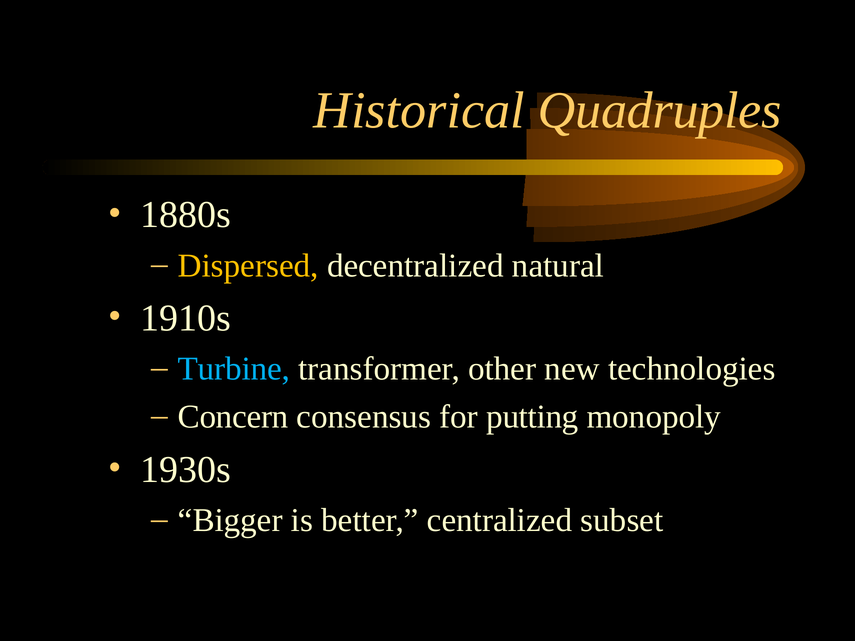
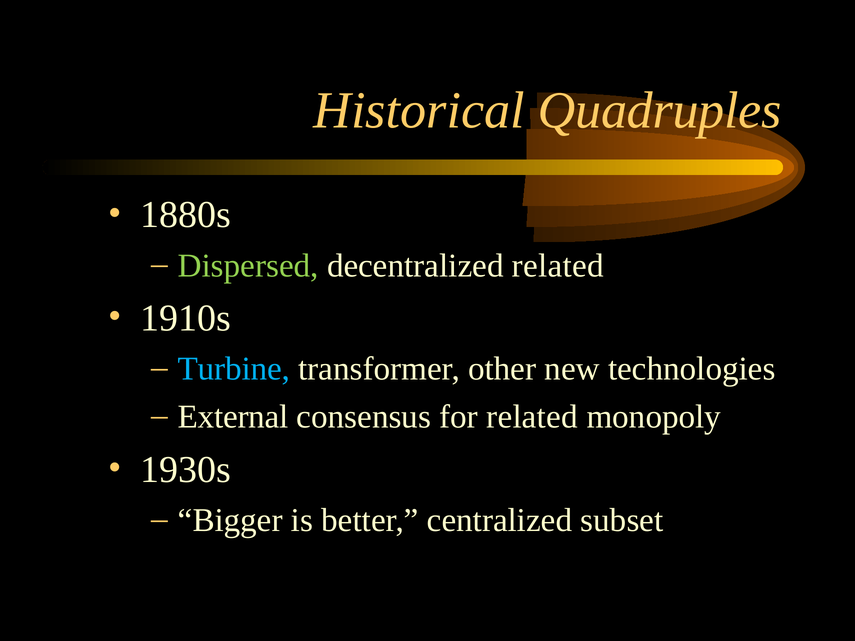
Dispersed colour: yellow -> light green
decentralized natural: natural -> related
Concern: Concern -> External
for putting: putting -> related
